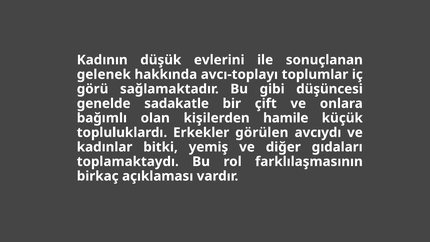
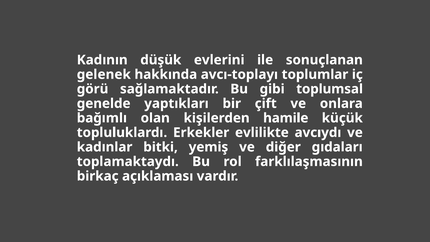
düşüncesi: düşüncesi -> toplumsal
sadakatle: sadakatle -> yaptıkları
görülen: görülen -> evlilikte
